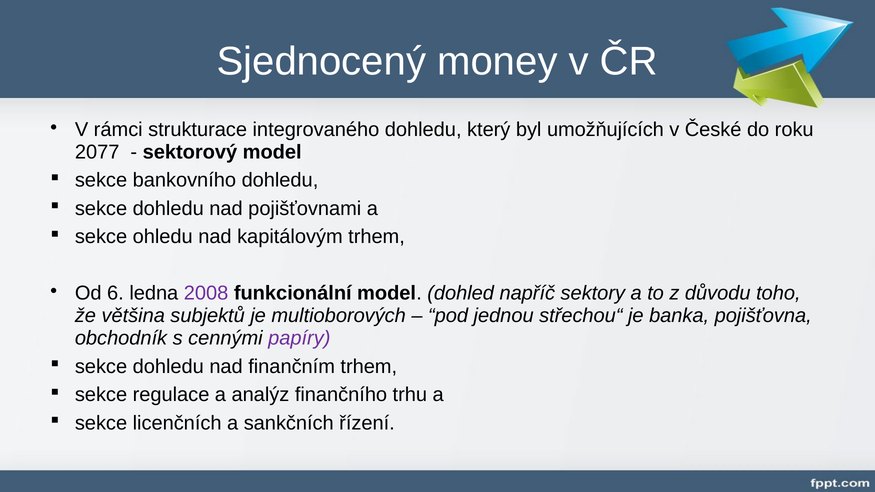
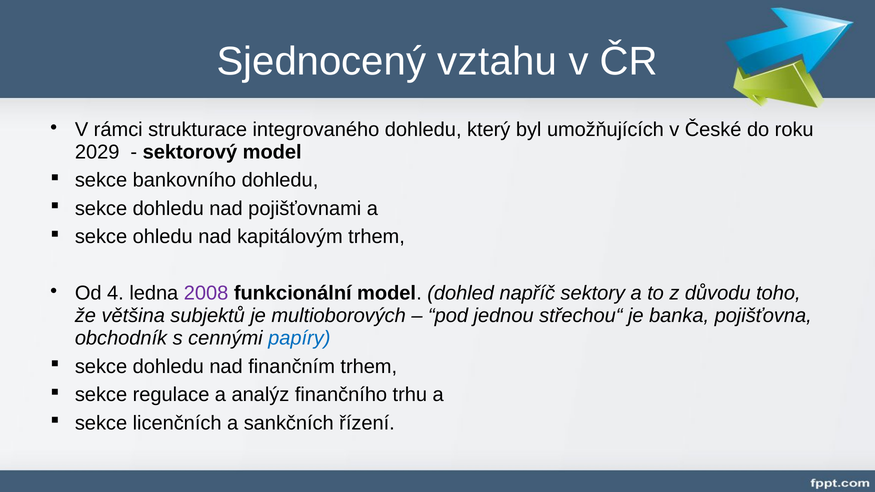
money: money -> vztahu
2077: 2077 -> 2029
6: 6 -> 4
papíry colour: purple -> blue
